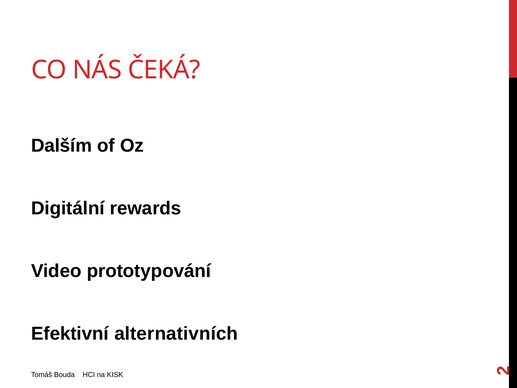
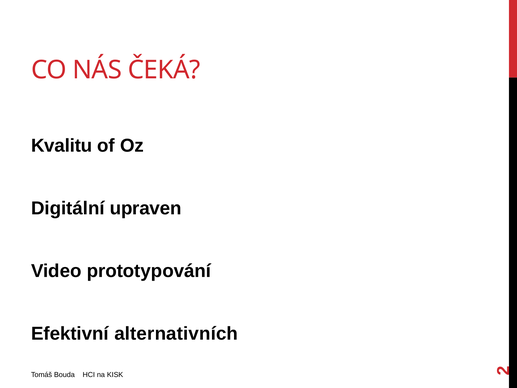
Dalším: Dalším -> Kvalitu
rewards: rewards -> upraven
